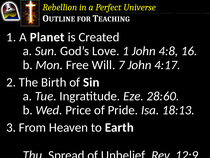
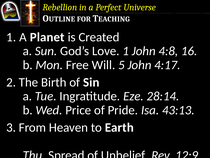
7: 7 -> 5
28:60: 28:60 -> 28:14
18:13: 18:13 -> 43:13
